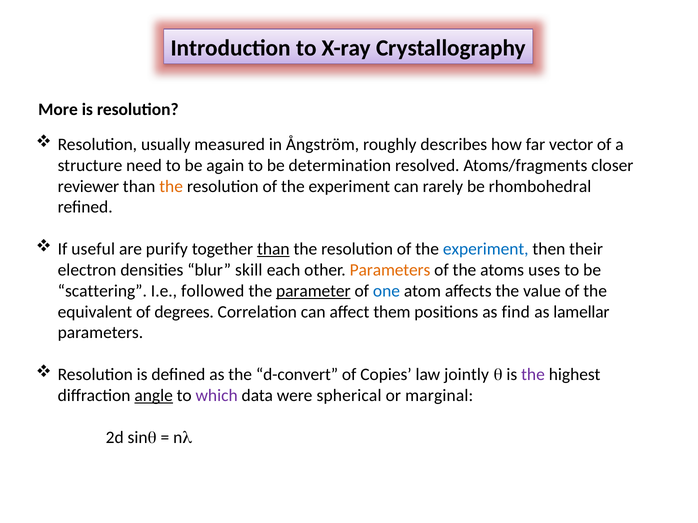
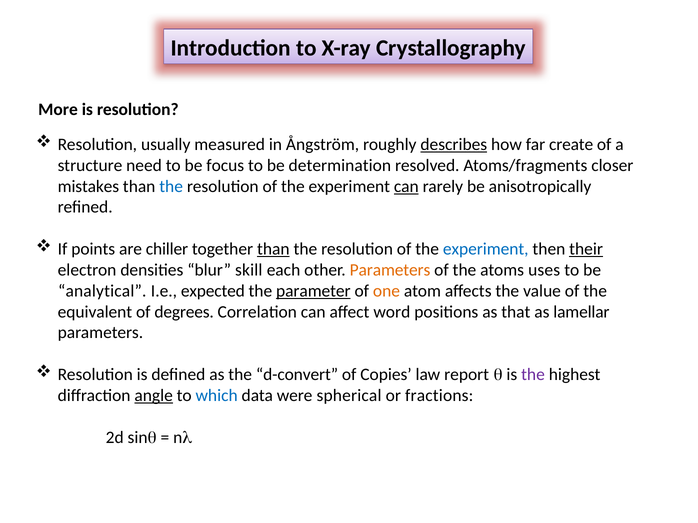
describes underline: none -> present
vector: vector -> create
again: again -> focus
reviewer: reviewer -> mistakes
the at (171, 186) colour: orange -> blue
can at (406, 186) underline: none -> present
rhombohedral: rhombohedral -> anisotropically
useful: useful -> points
purify: purify -> chiller
their underline: none -> present
scattering: scattering -> analytical
followed: followed -> expected
one colour: blue -> orange
them: them -> word
find: find -> that
jointly: jointly -> report
which colour: purple -> blue
marginal: marginal -> fractions
